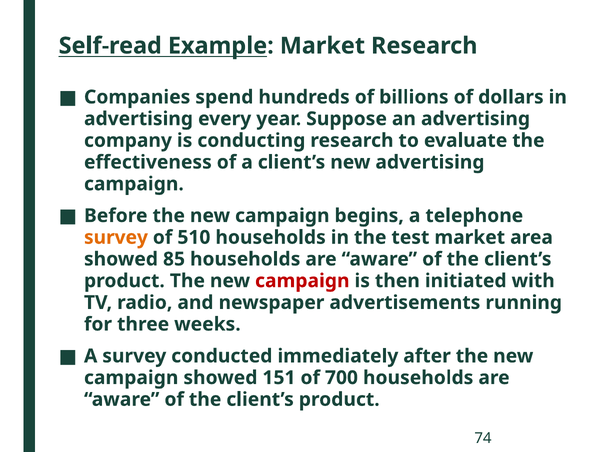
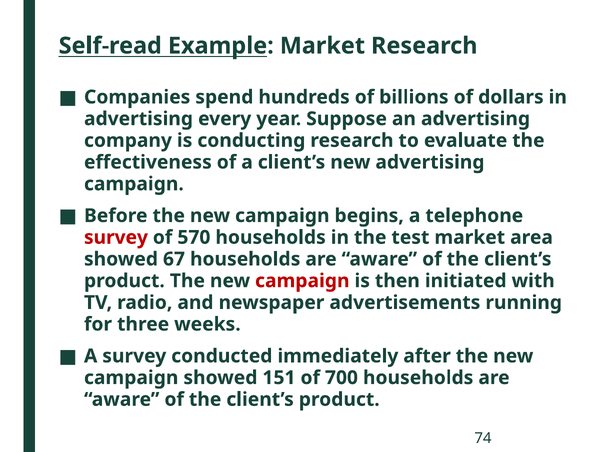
survey at (116, 238) colour: orange -> red
510: 510 -> 570
85: 85 -> 67
